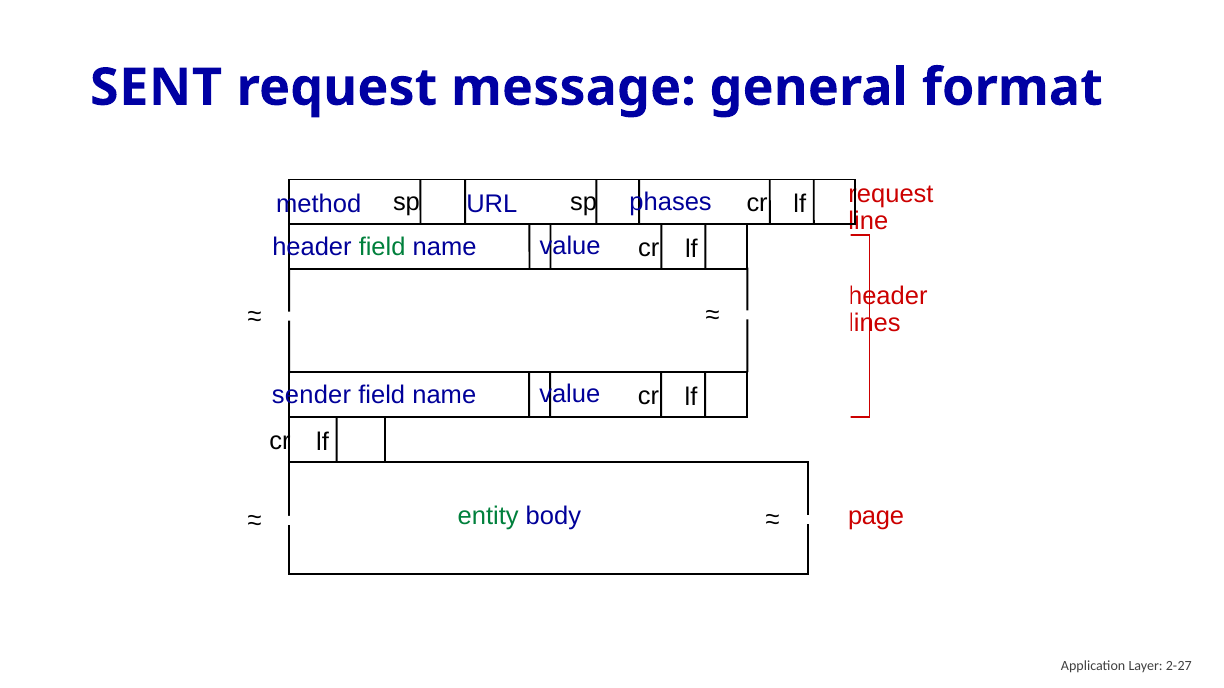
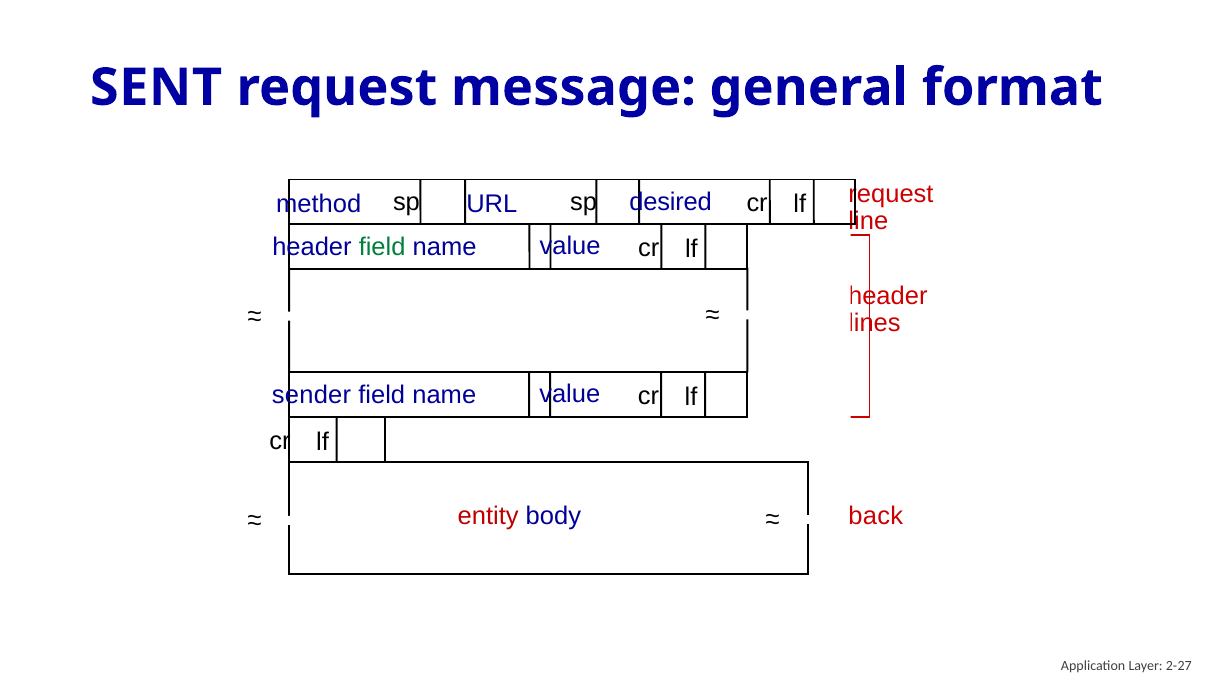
phases: phases -> desired
page: page -> back
entity colour: green -> red
